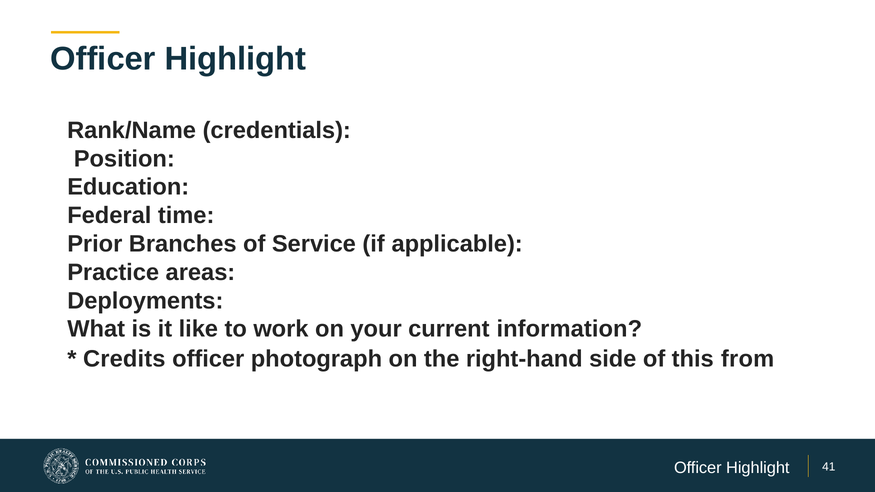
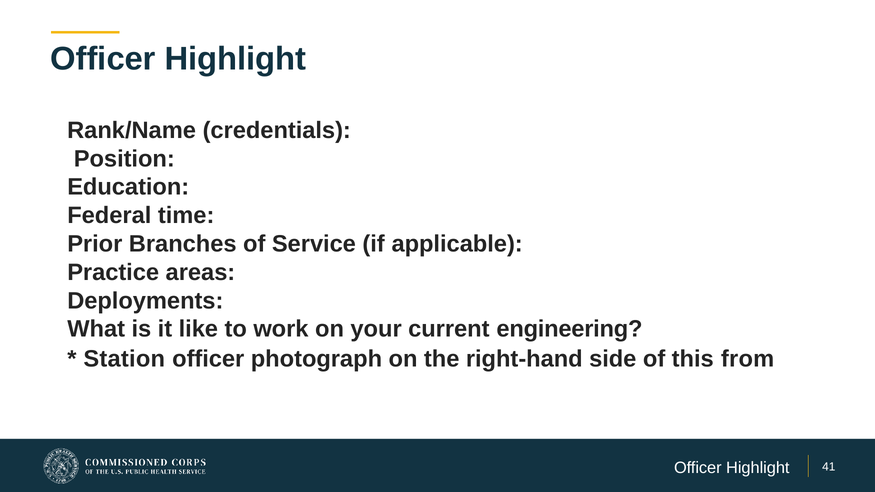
information: information -> engineering
Credits: Credits -> Station
